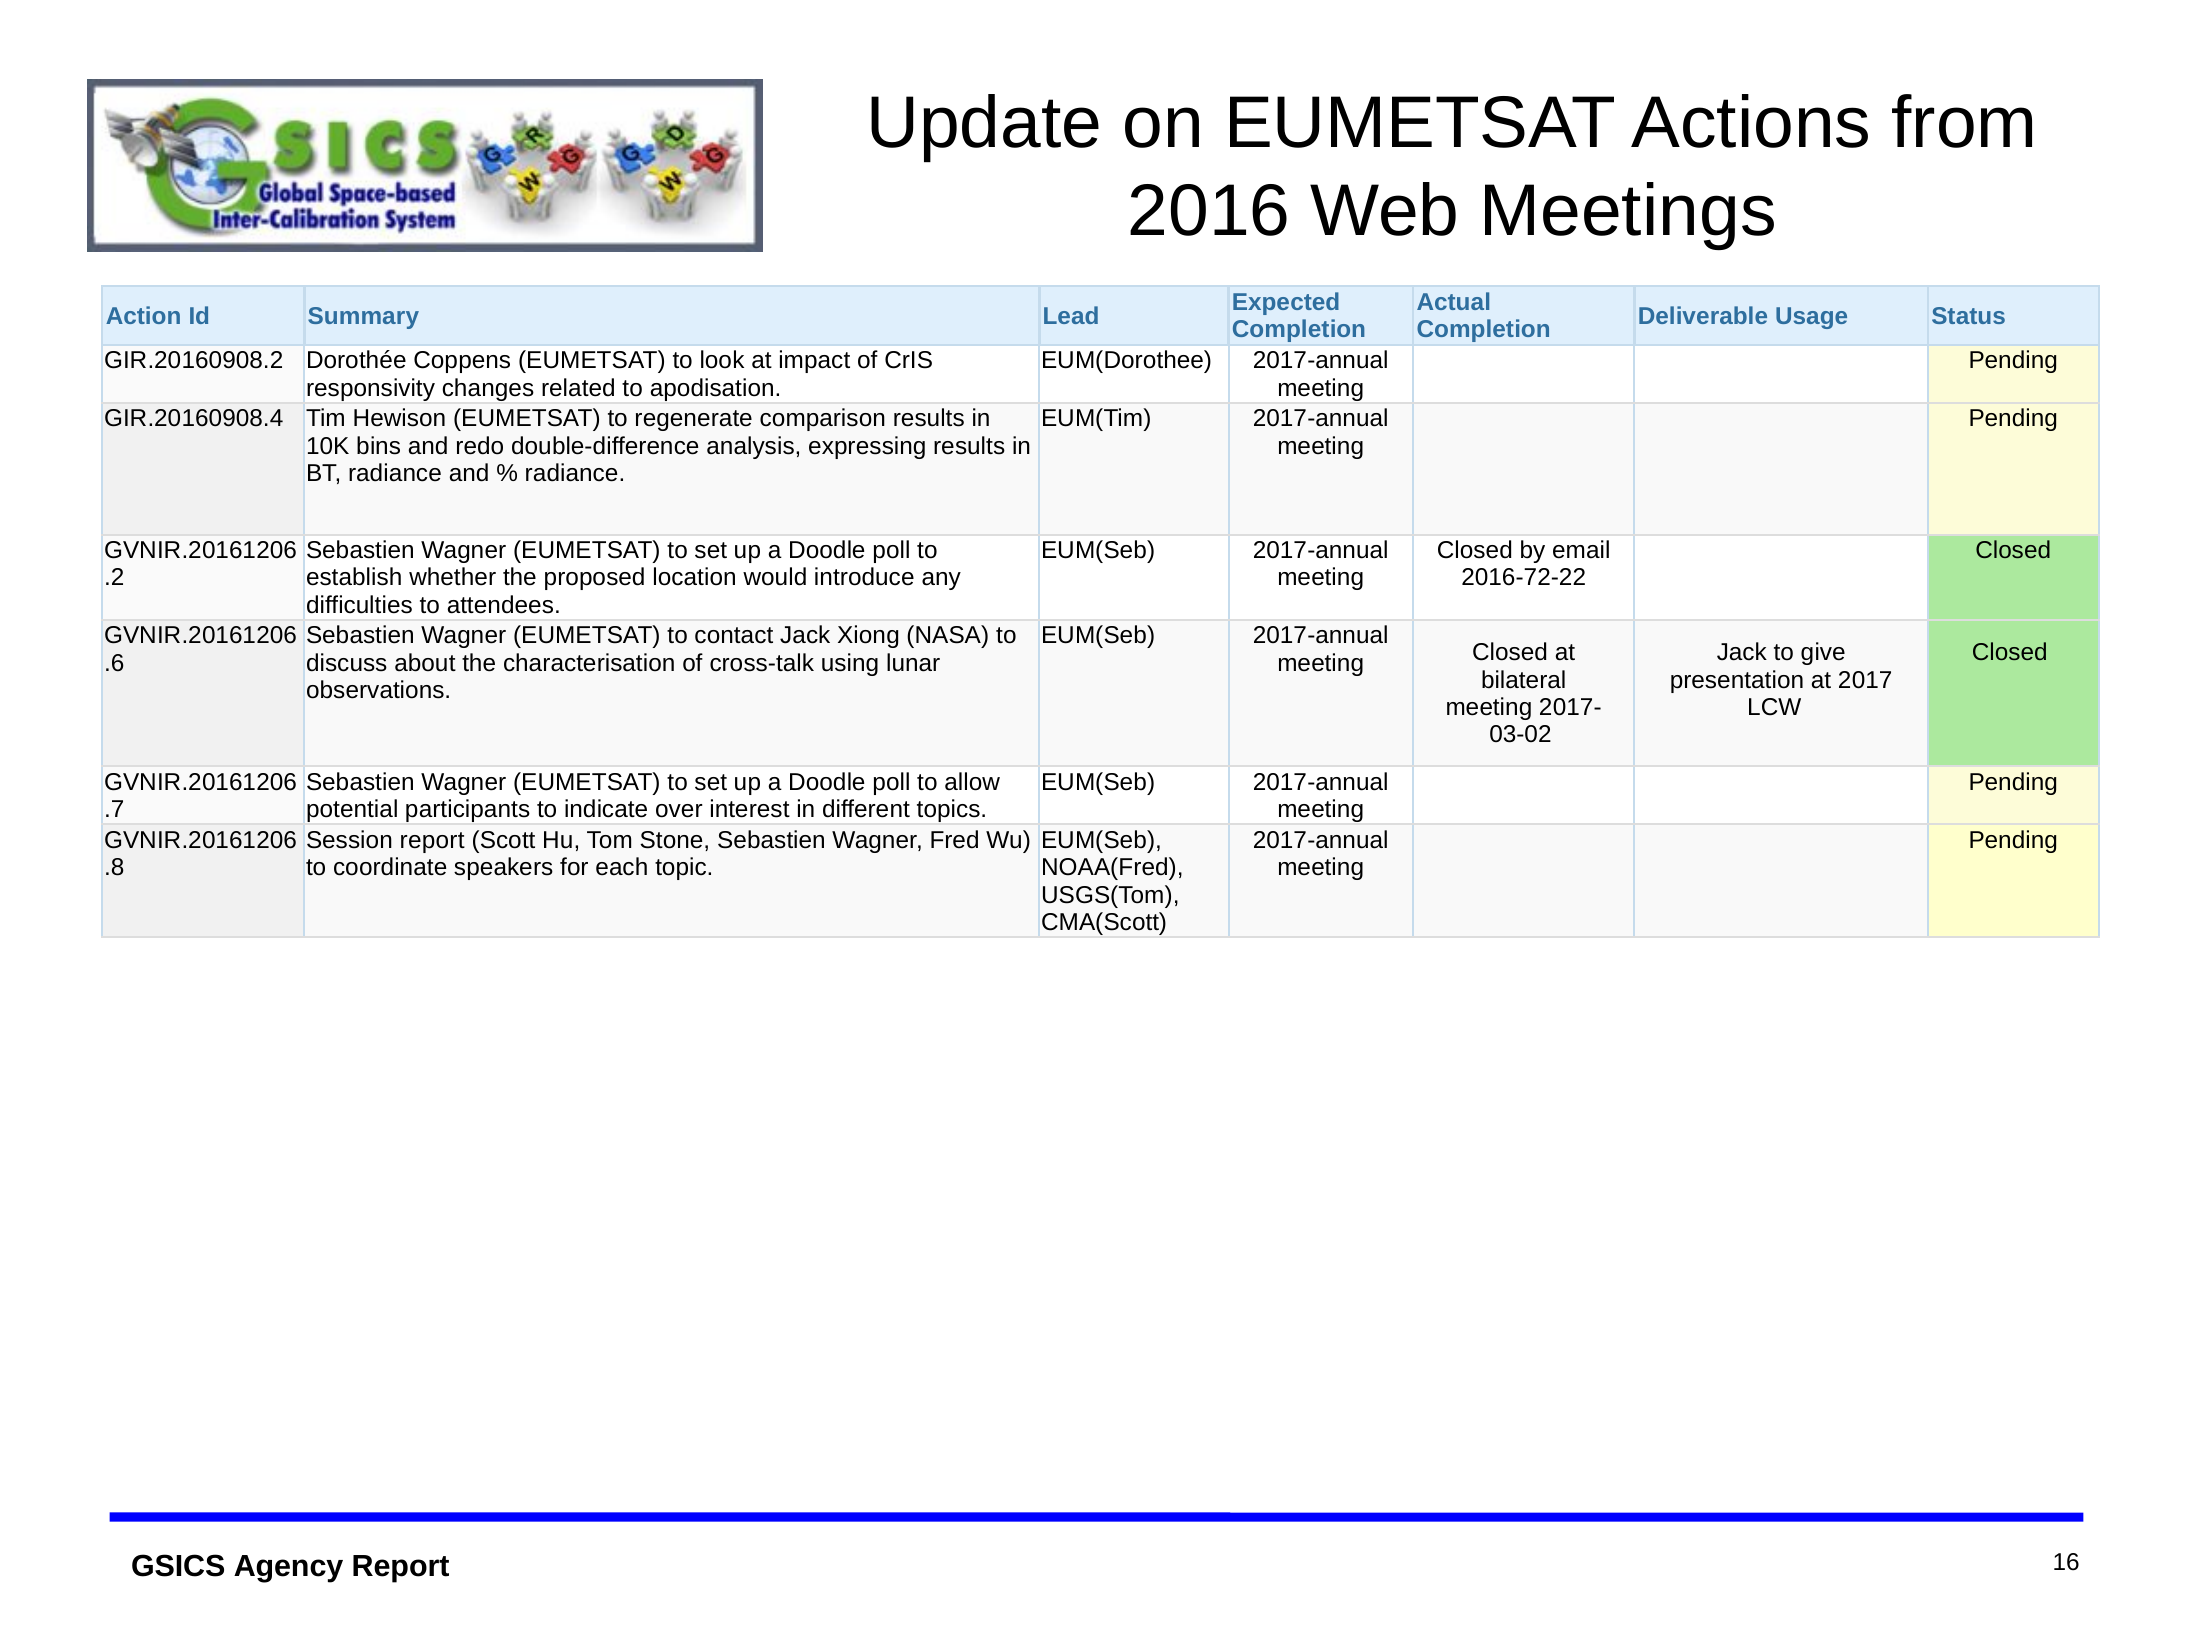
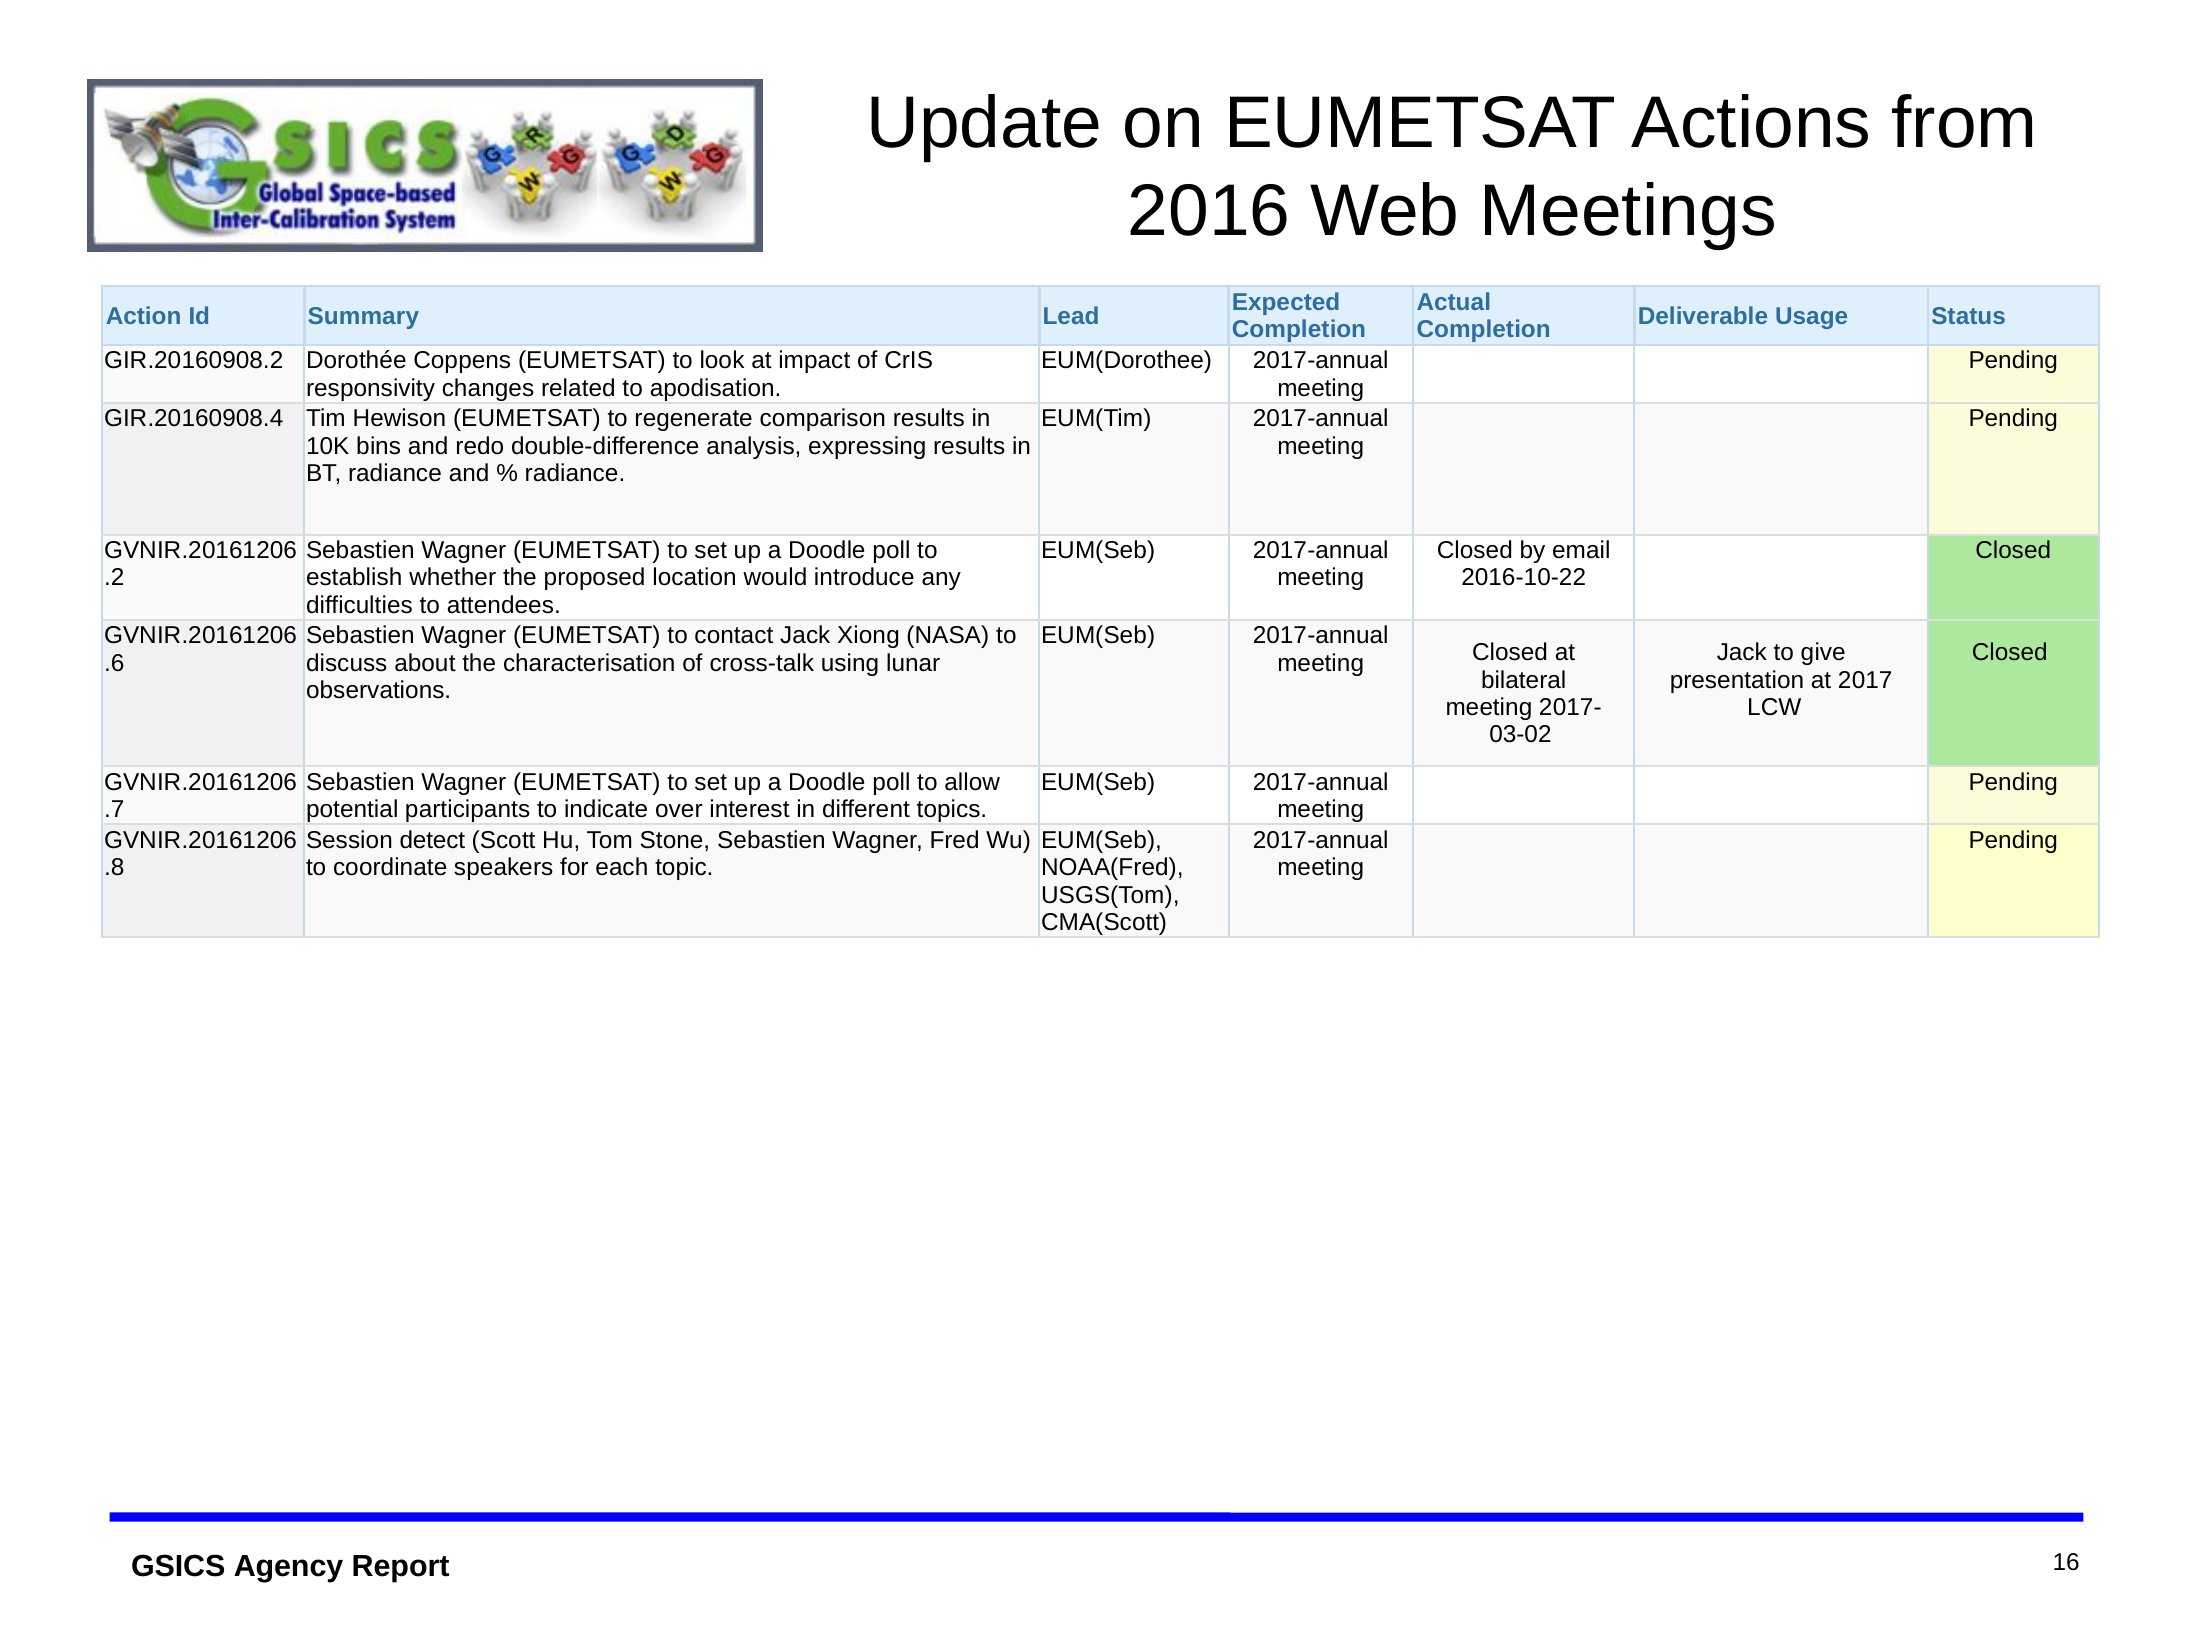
2016-72-22: 2016-72-22 -> 2016-10-22
Session report: report -> detect
